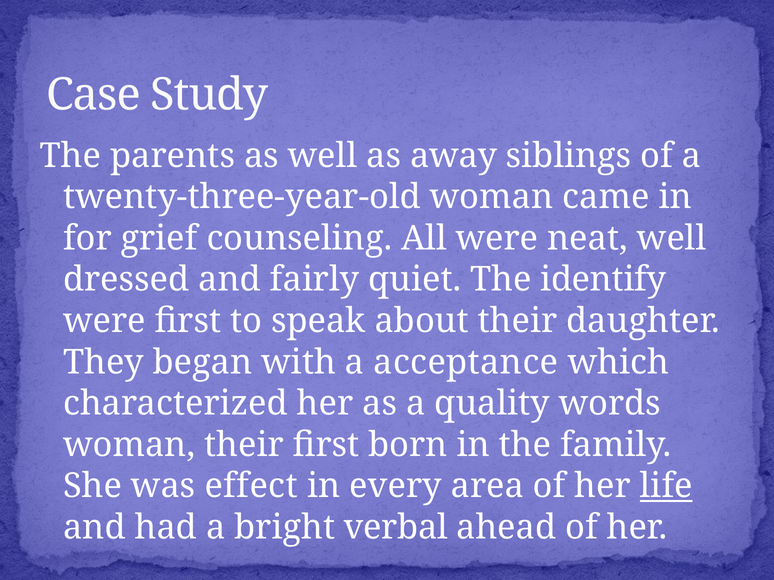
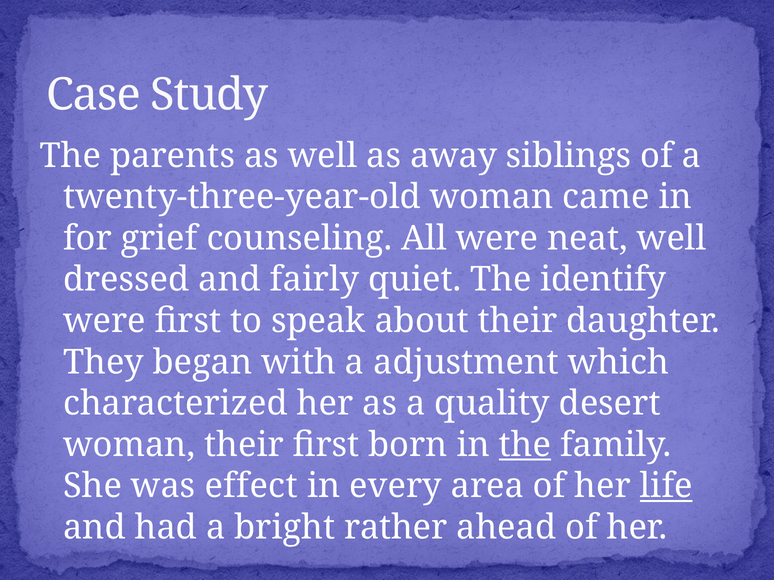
acceptance: acceptance -> adjustment
words: words -> desert
the at (525, 445) underline: none -> present
verbal: verbal -> rather
